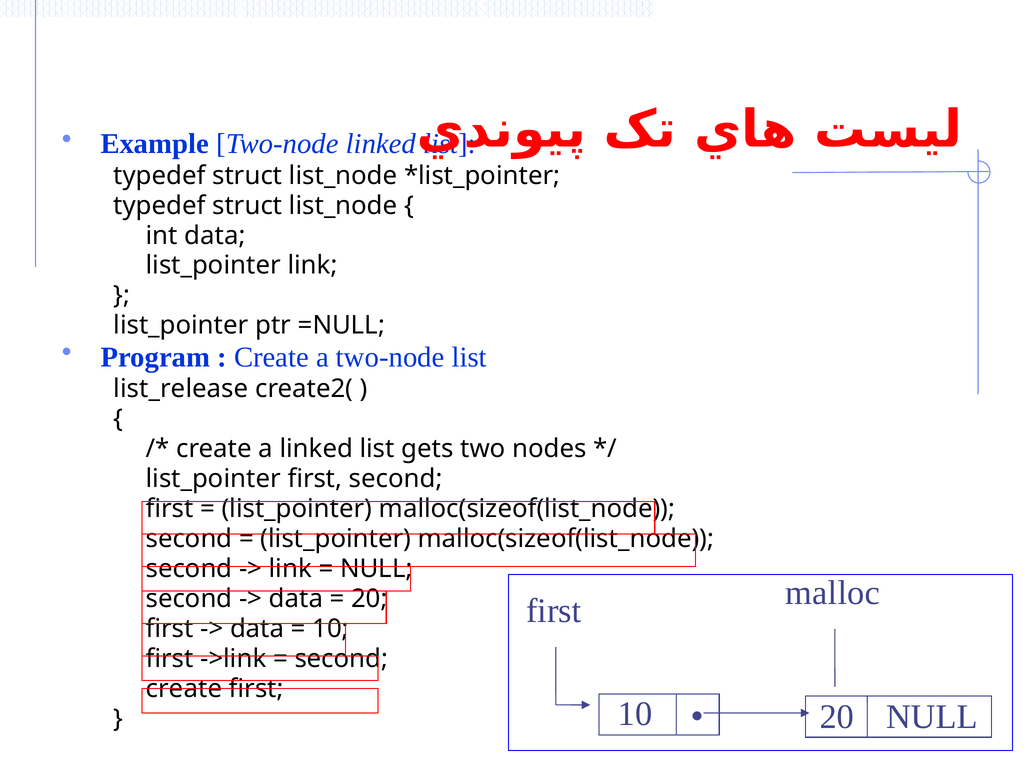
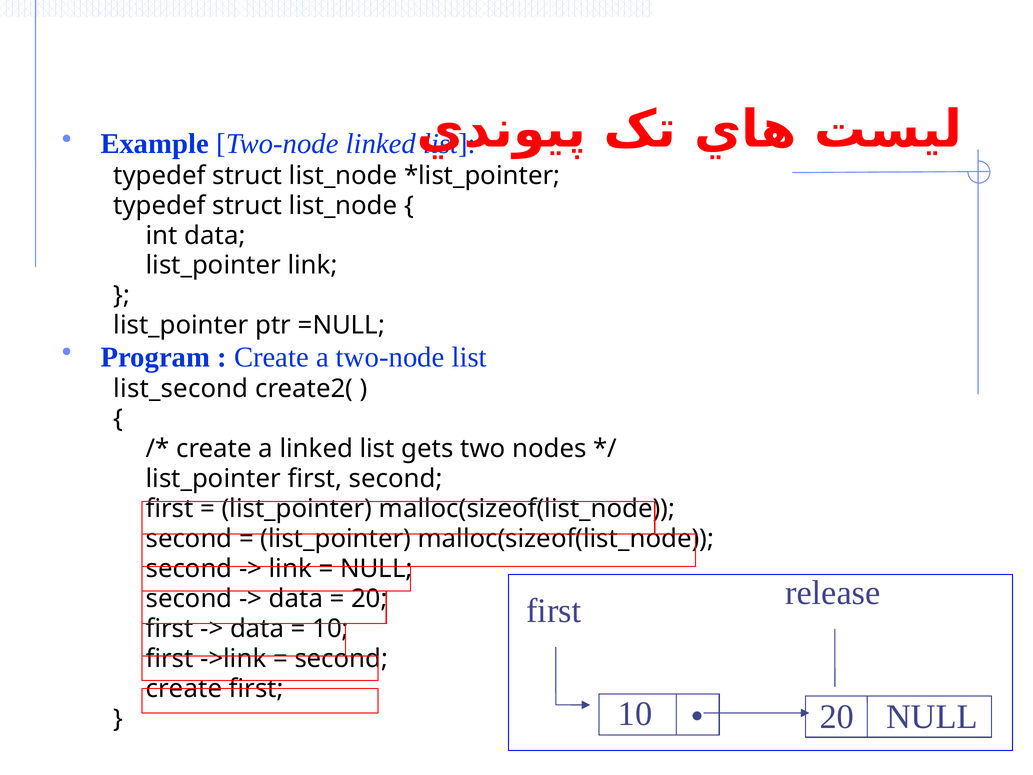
list_release: list_release -> list_second
malloc: malloc -> release
